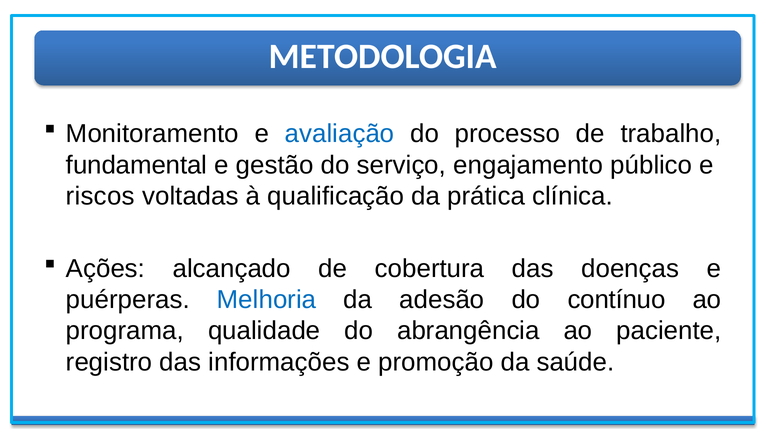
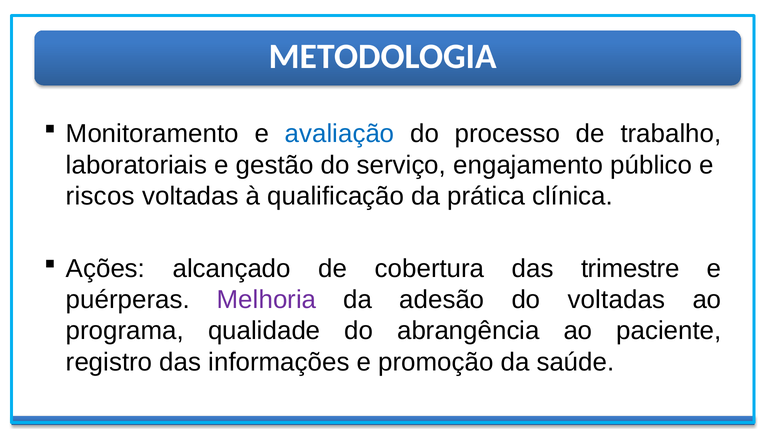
fundamental: fundamental -> laboratoriais
doenças: doenças -> trimestre
Melhoria colour: blue -> purple
do contínuo: contínuo -> voltadas
